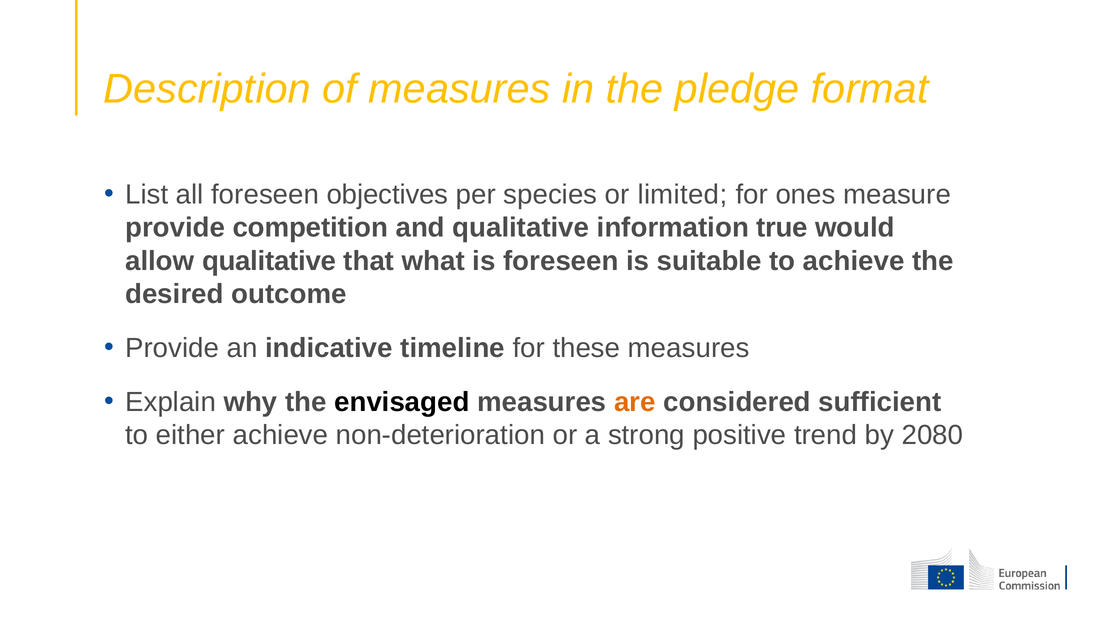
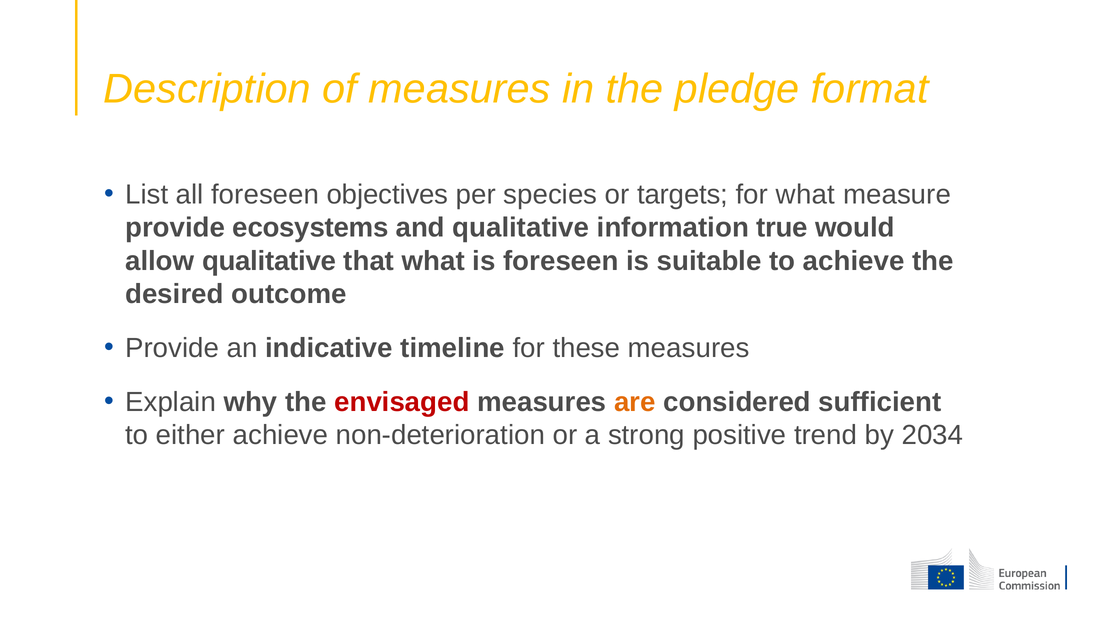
limited: limited -> targets
for ones: ones -> what
competition: competition -> ecosystems
envisaged colour: black -> red
2080: 2080 -> 2034
